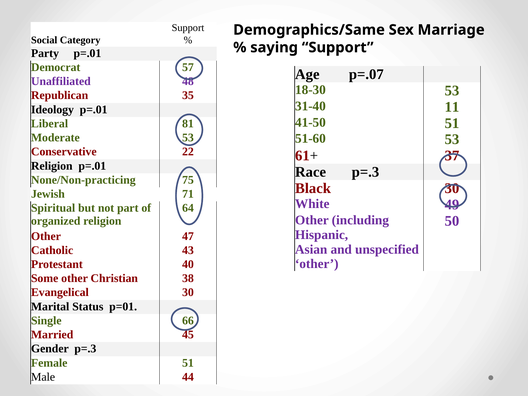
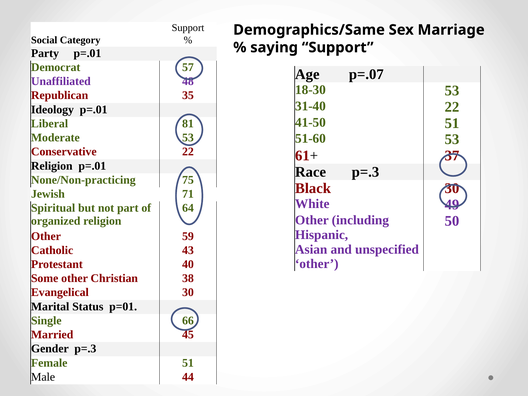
31-40 11: 11 -> 22
47: 47 -> 59
